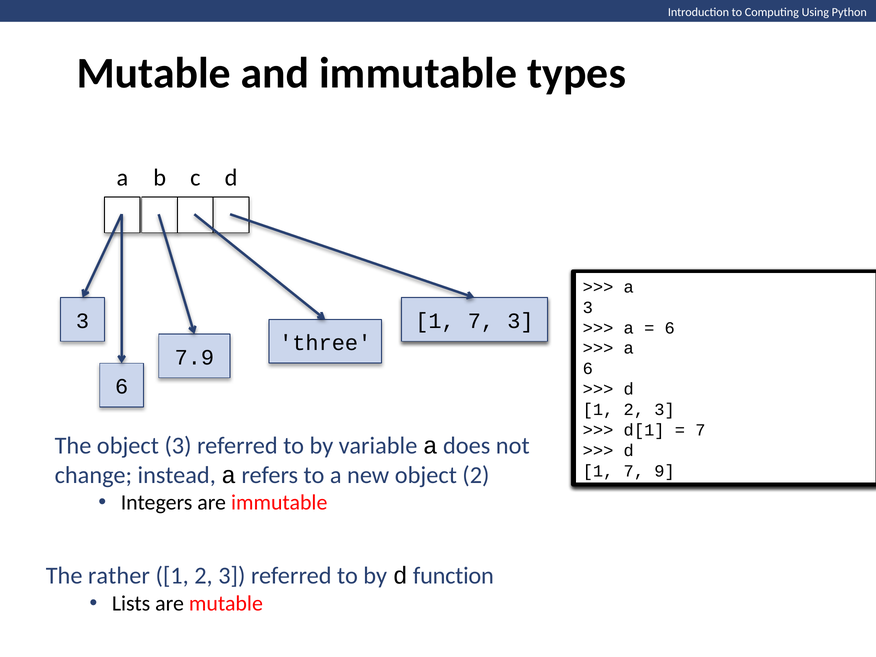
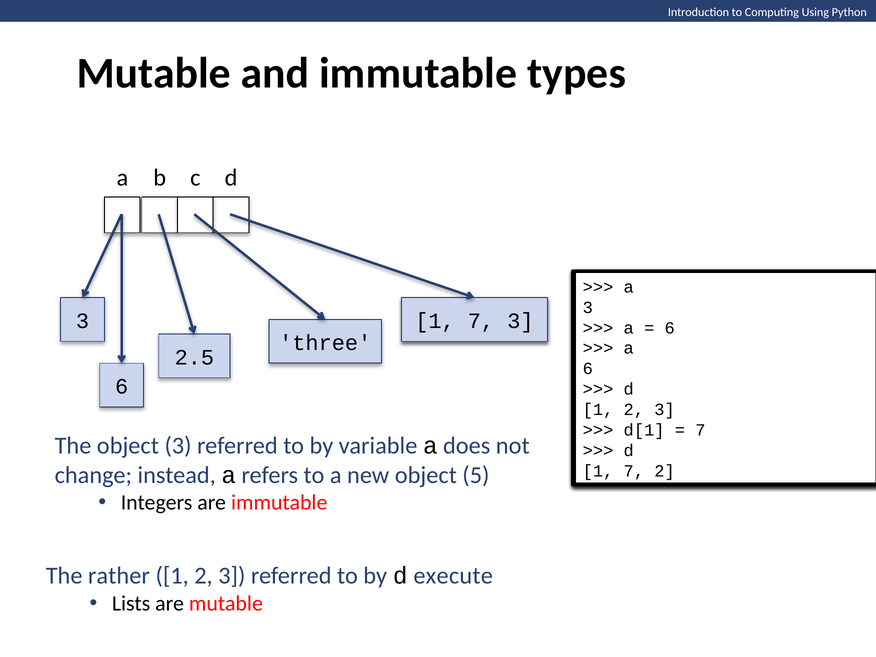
7.9: 7.9 -> 2.5
7 9: 9 -> 2
object 2: 2 -> 5
function: function -> execute
